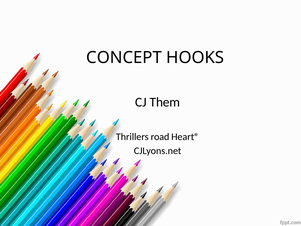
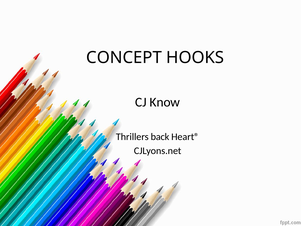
Them: Them -> Know
road: road -> back
